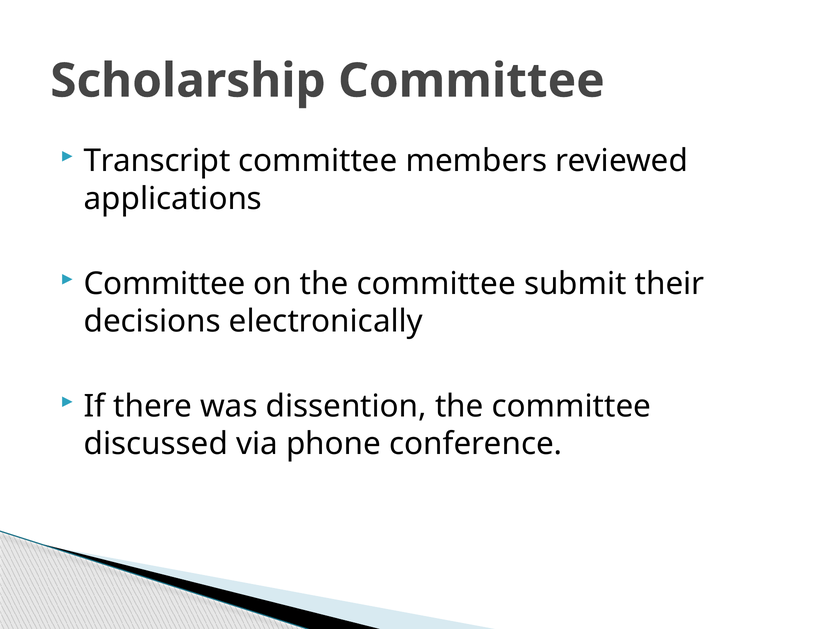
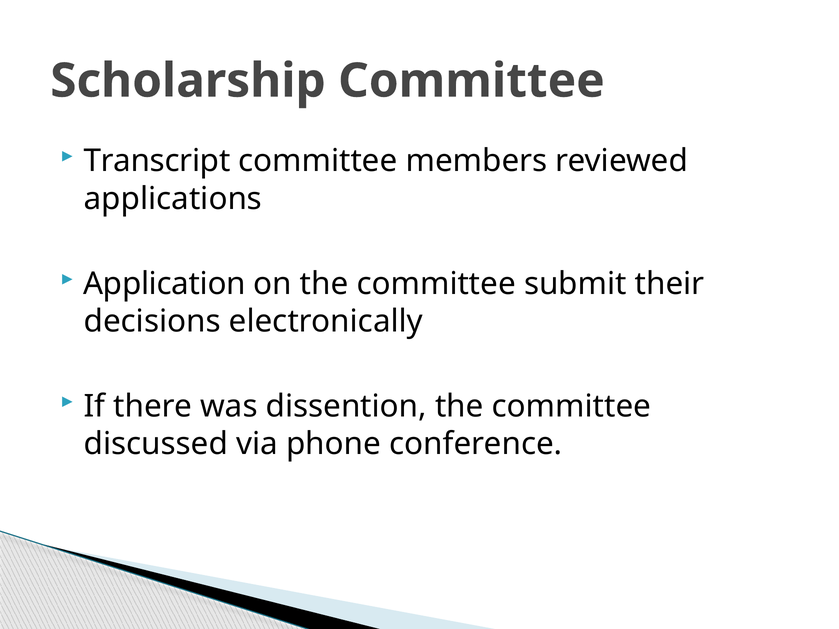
Committee at (165, 284): Committee -> Application
